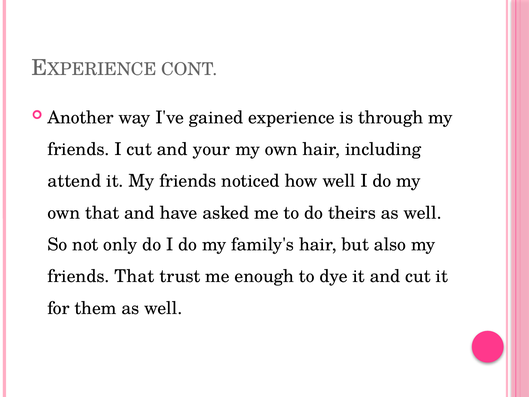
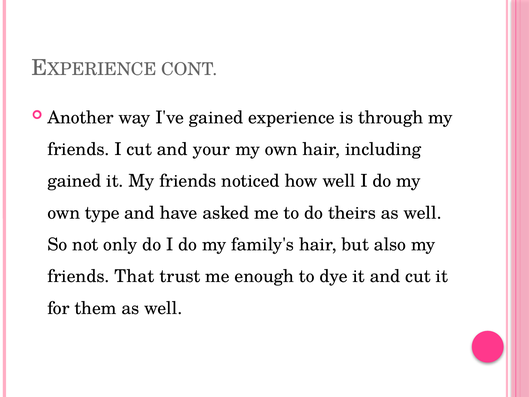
attend at (74, 181): attend -> gained
own that: that -> type
